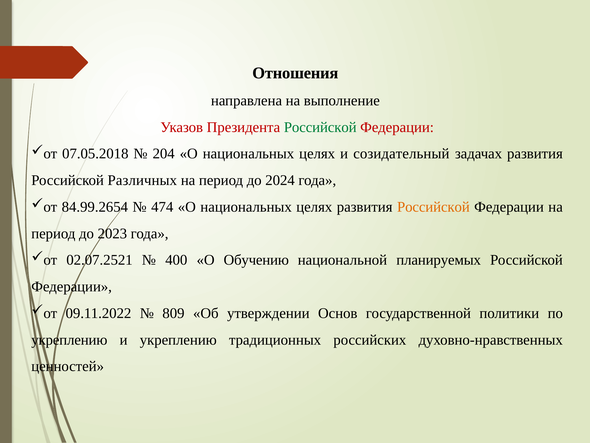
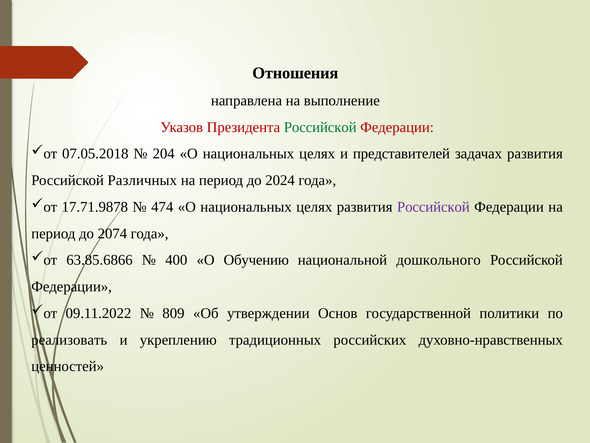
созидательный: созидательный -> представителей
84.99.2654: 84.99.2654 -> 17.71.9878
Российской at (433, 207) colour: orange -> purple
2023: 2023 -> 2074
02.07.2521: 02.07.2521 -> 63.85.6866
планируемых: планируемых -> дошкольного
укреплению at (69, 339): укреплению -> реализовать
